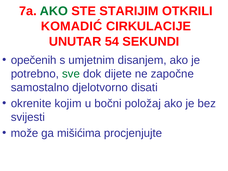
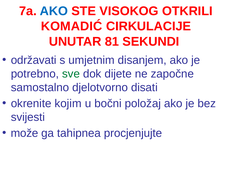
AKO at (54, 11) colour: green -> blue
STARIJIM: STARIJIM -> VISOKOG
54: 54 -> 81
opečenih: opečenih -> održavati
mišićima: mišićima -> tahipnea
